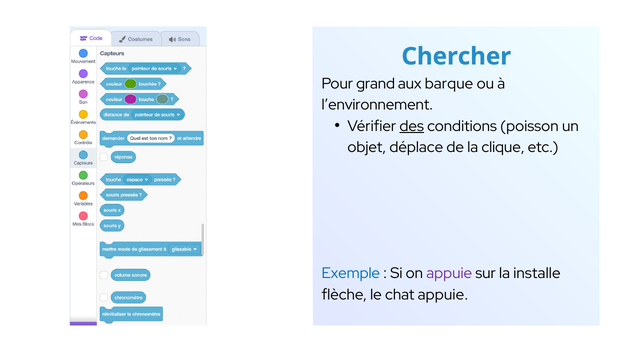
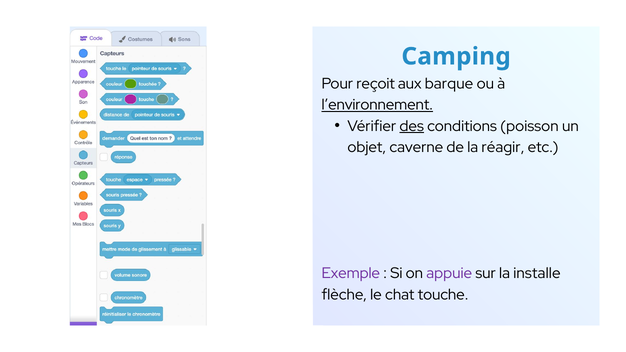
Chercher: Chercher -> Camping
grand: grand -> reçoit
l’environnement underline: none -> present
déplace: déplace -> caverne
clique: clique -> réagir
Exemple colour: blue -> purple
chat appuie: appuie -> touche
